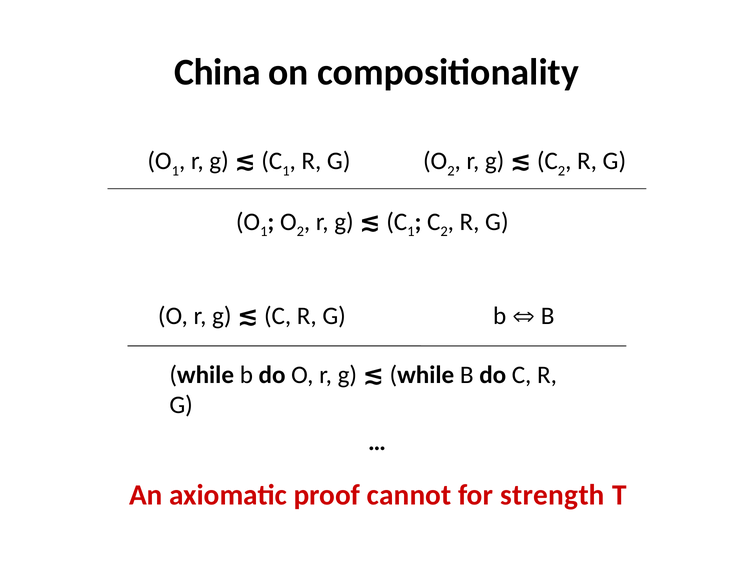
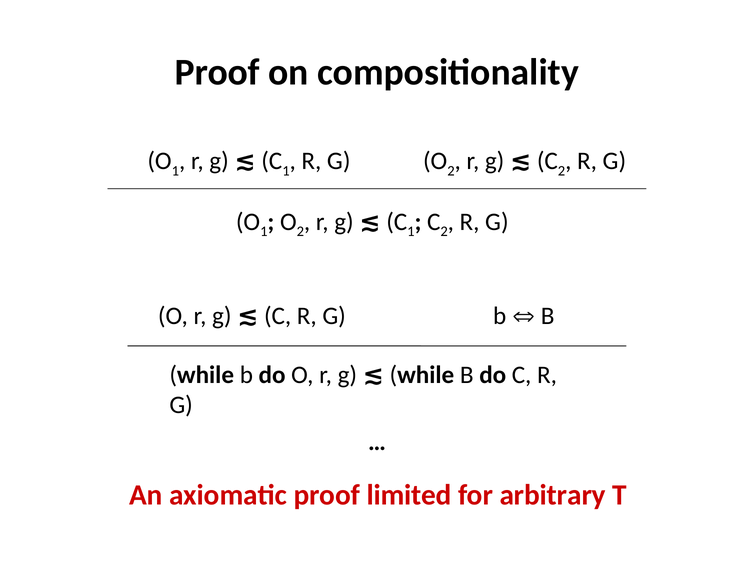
China at (217, 72): China -> Proof
cannot: cannot -> limited
strength: strength -> arbitrary
